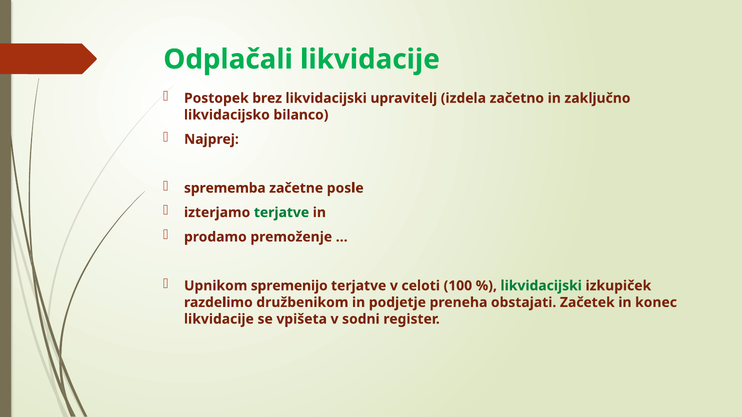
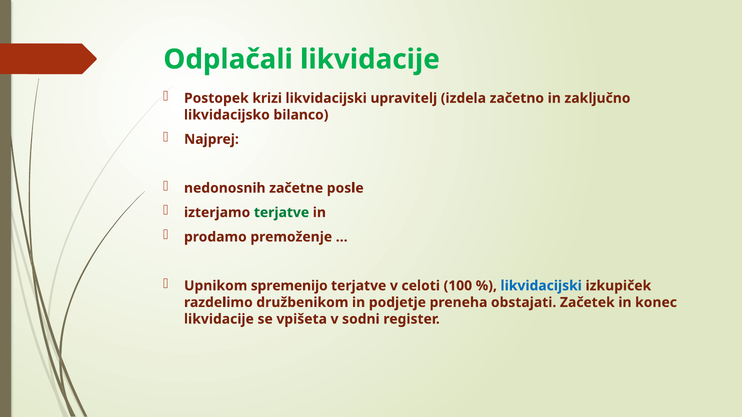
brez: brez -> krizi
sprememba: sprememba -> nedonosnih
likvidacijski at (541, 286) colour: green -> blue
